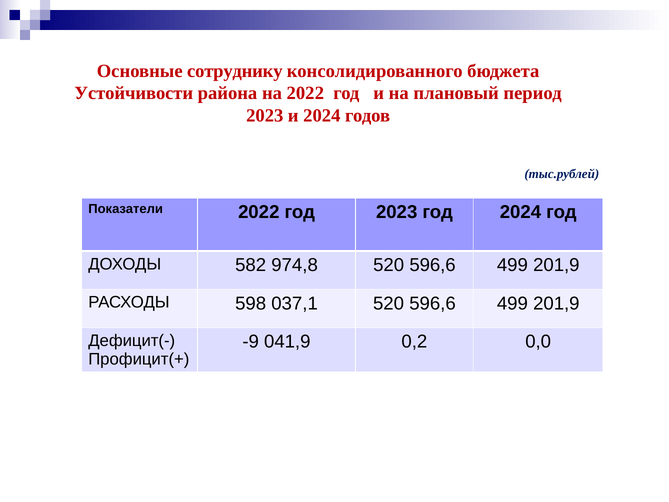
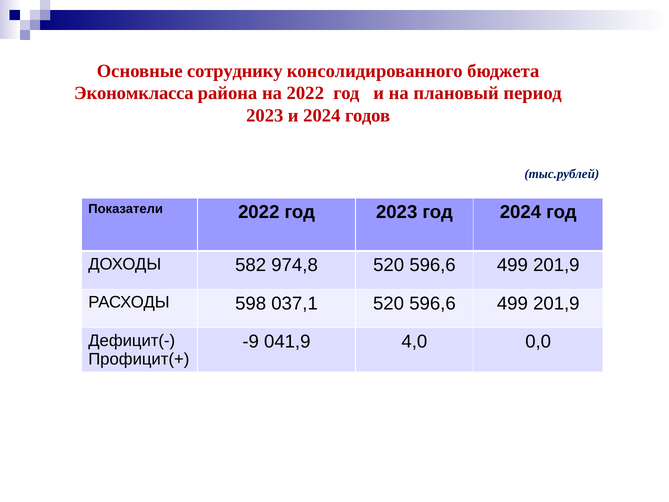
Устойчивости: Устойчивости -> Экономкласса
0,2: 0,2 -> 4,0
